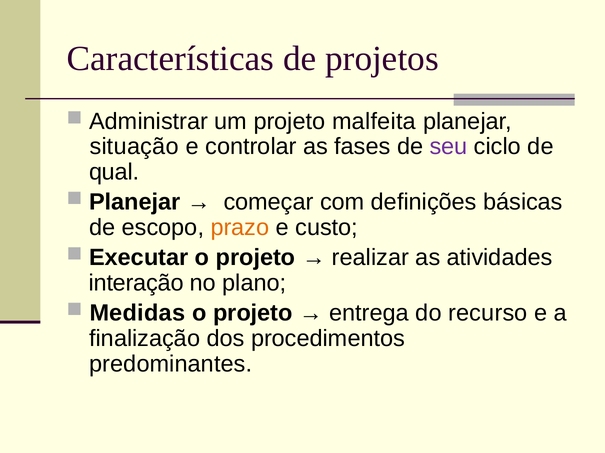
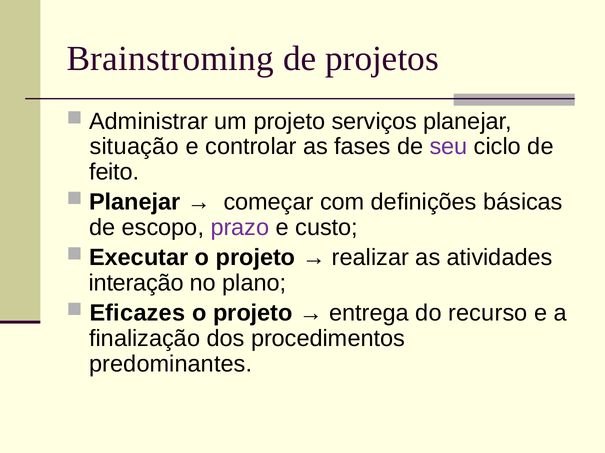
Características: Características -> Brainstroming
malfeita: malfeita -> serviços
qual: qual -> feito
prazo colour: orange -> purple
Medidas: Medidas -> Eficazes
